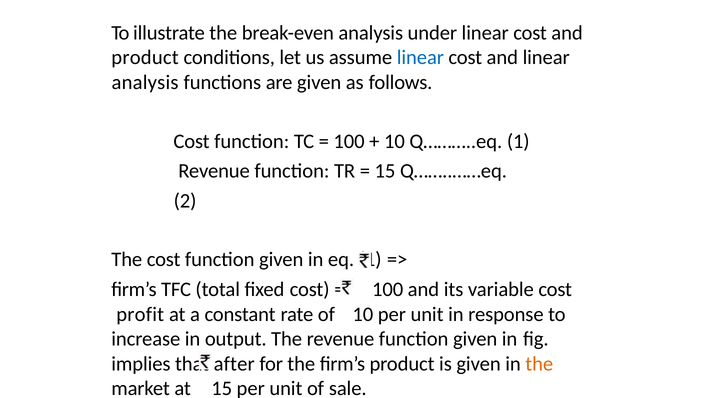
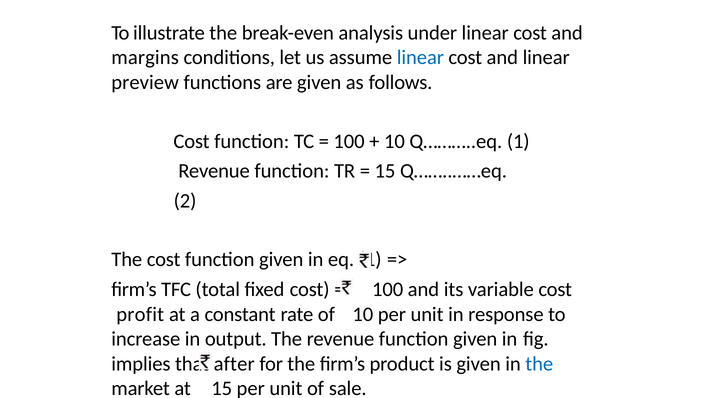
product at (145, 58): product -> margins
analysis at (145, 82): analysis -> preview
the at (539, 363) colour: orange -> blue
